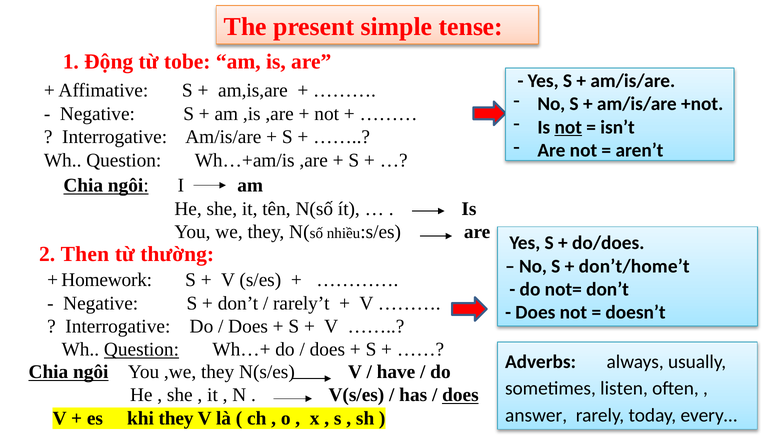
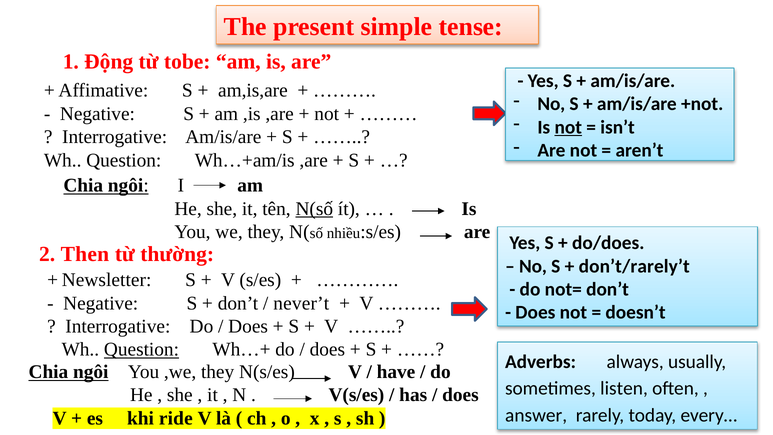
N(số underline: none -> present
don’t/home’t: don’t/home’t -> don’t/rarely’t
Homework: Homework -> Newsletter
rarely’t: rarely’t -> never’t
does at (460, 395) underline: present -> none
khi they: they -> ride
